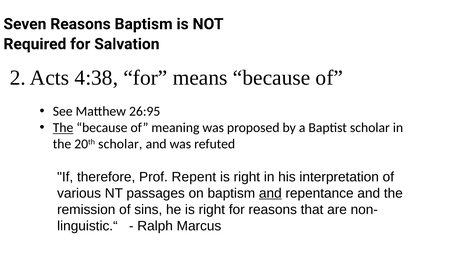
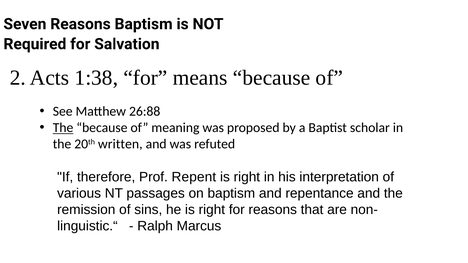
4:38: 4:38 -> 1:38
26:95: 26:95 -> 26:88
20th scholar: scholar -> written
and at (270, 193) underline: present -> none
